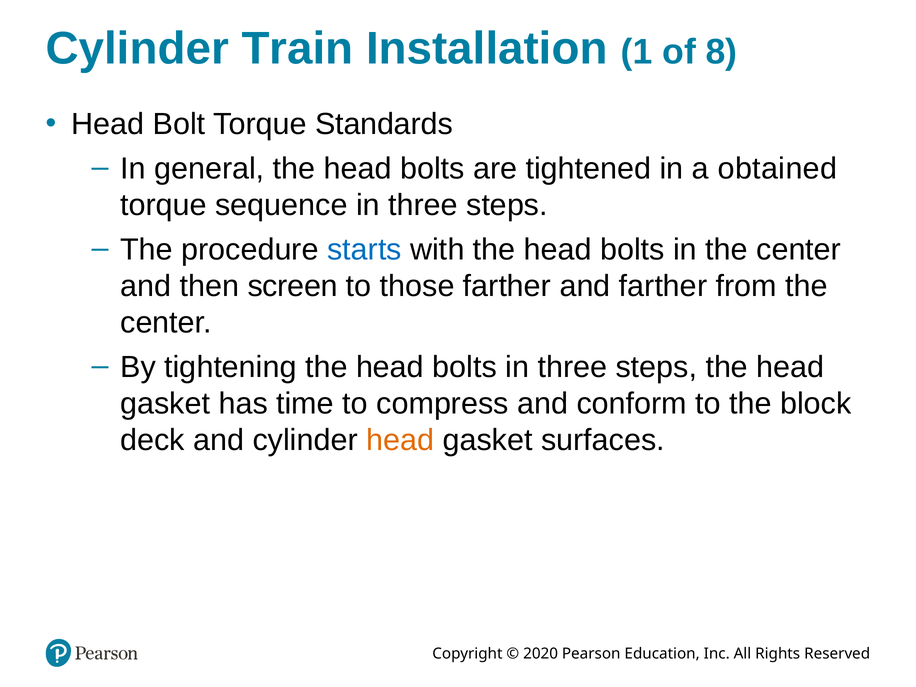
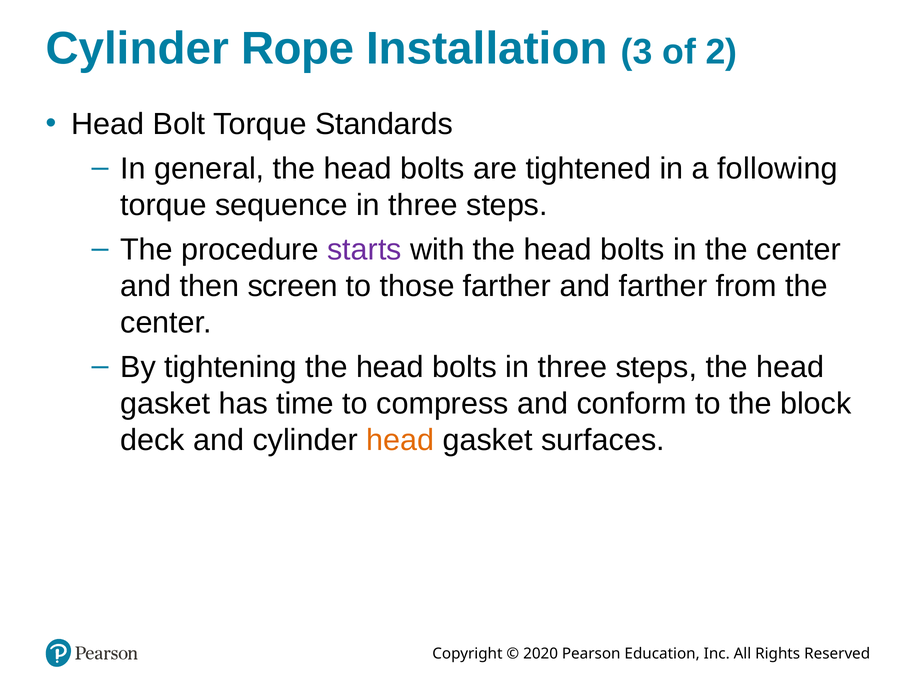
Train: Train -> Rope
1: 1 -> 3
8: 8 -> 2
obtained: obtained -> following
starts colour: blue -> purple
